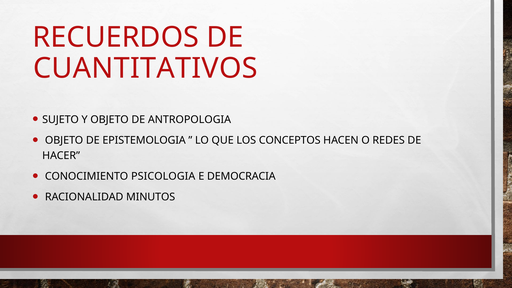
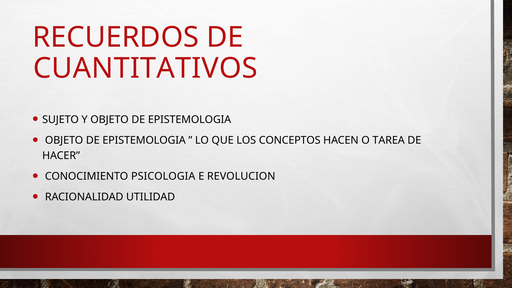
Y OBJETO DE ANTROPOLOGIA: ANTROPOLOGIA -> EPISTEMOLOGIA
REDES: REDES -> TAREA
DEMOCRACIA: DEMOCRACIA -> REVOLUCION
MINUTOS: MINUTOS -> UTILIDAD
